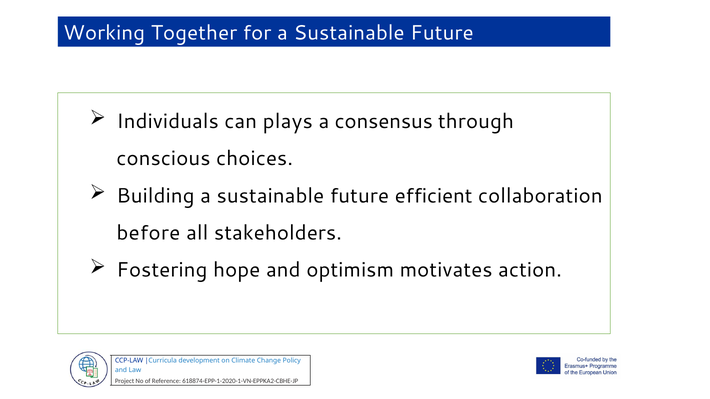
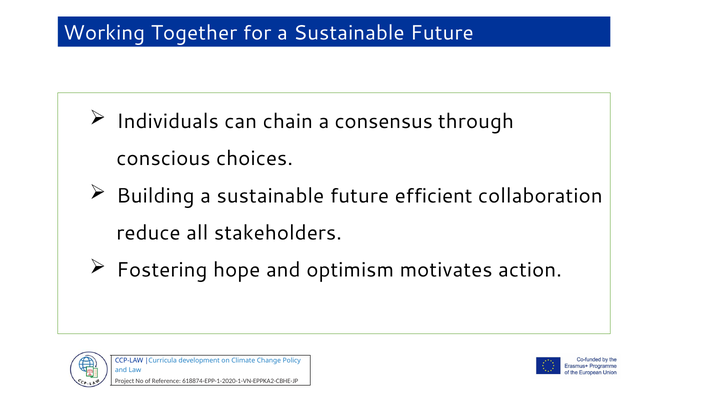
plays: plays -> chain
before: before -> reduce
